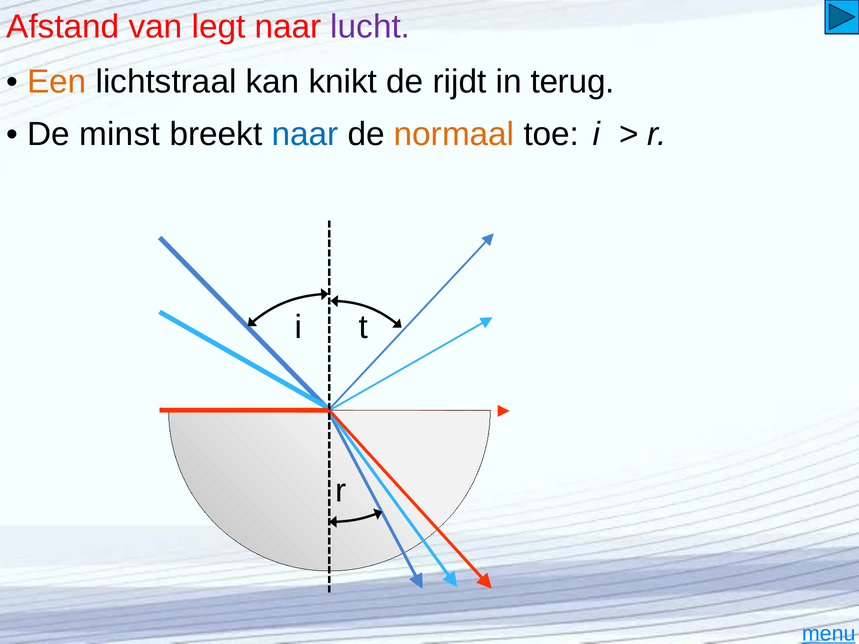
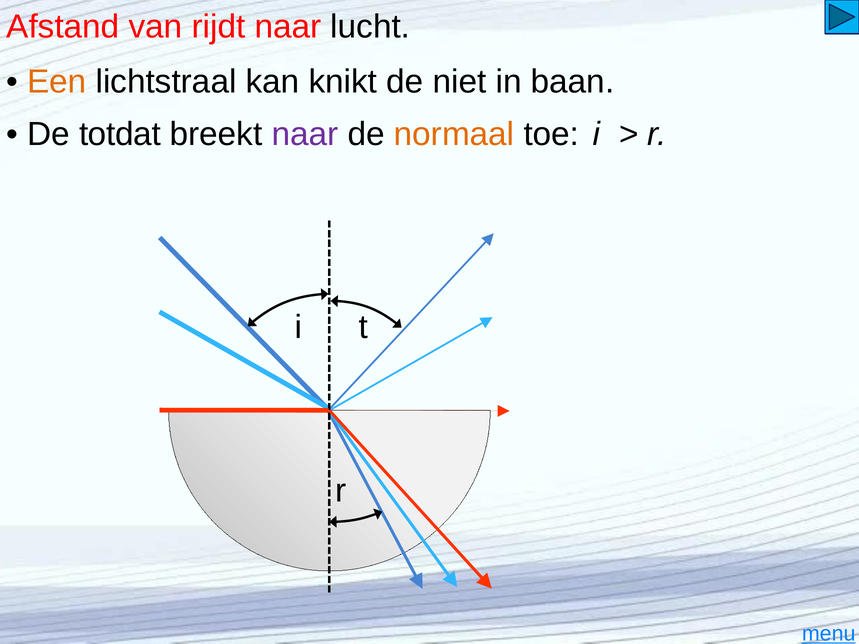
legt: legt -> rijdt
lucht colour: purple -> black
rijdt: rijdt -> niet
terug: terug -> baan
minst: minst -> totdat
naar at (305, 135) colour: blue -> purple
